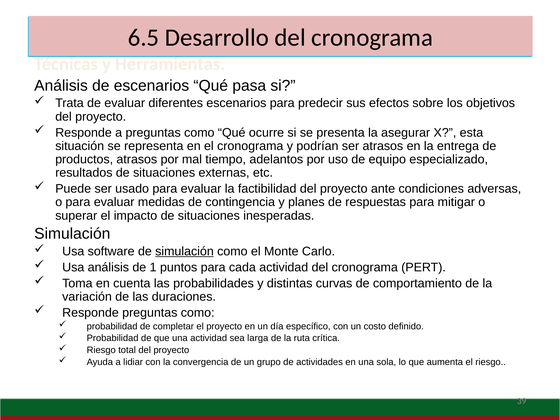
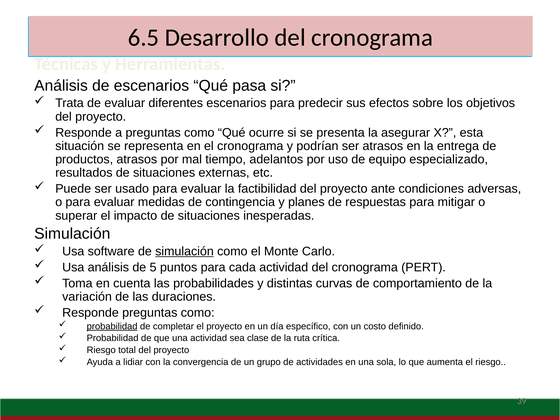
1: 1 -> 5
probabilidad at (112, 326) underline: none -> present
larga: larga -> clase
